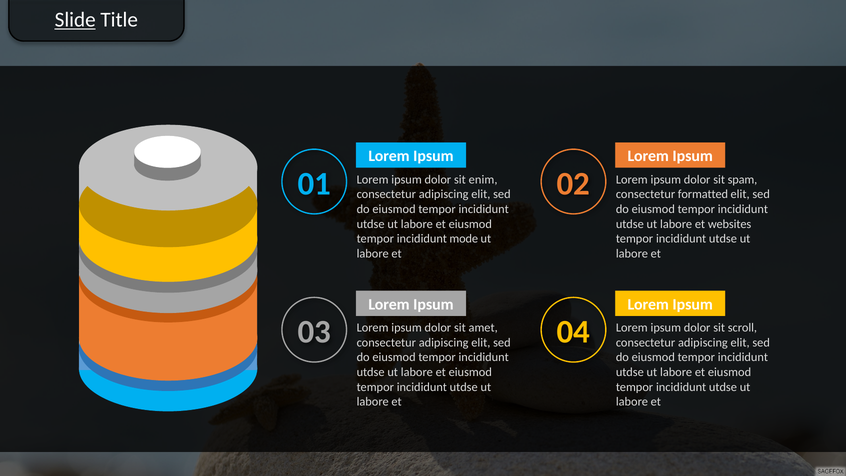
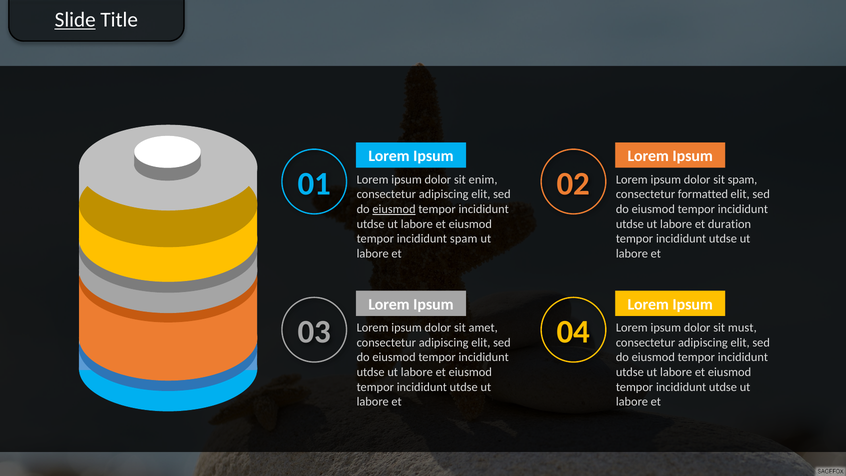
eiusmod at (394, 209) underline: none -> present
websites: websites -> duration
incididunt mode: mode -> spam
scroll: scroll -> must
